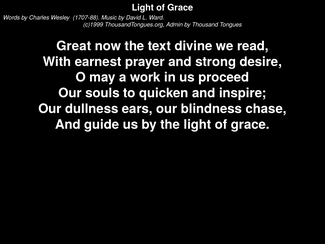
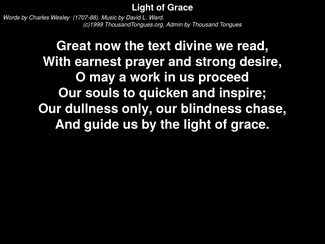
ears: ears -> only
